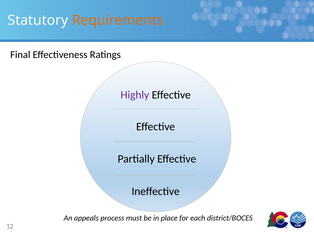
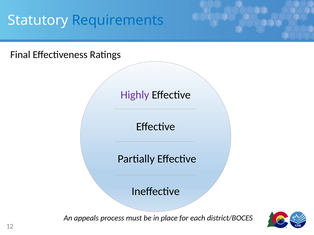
Requirements colour: orange -> blue
